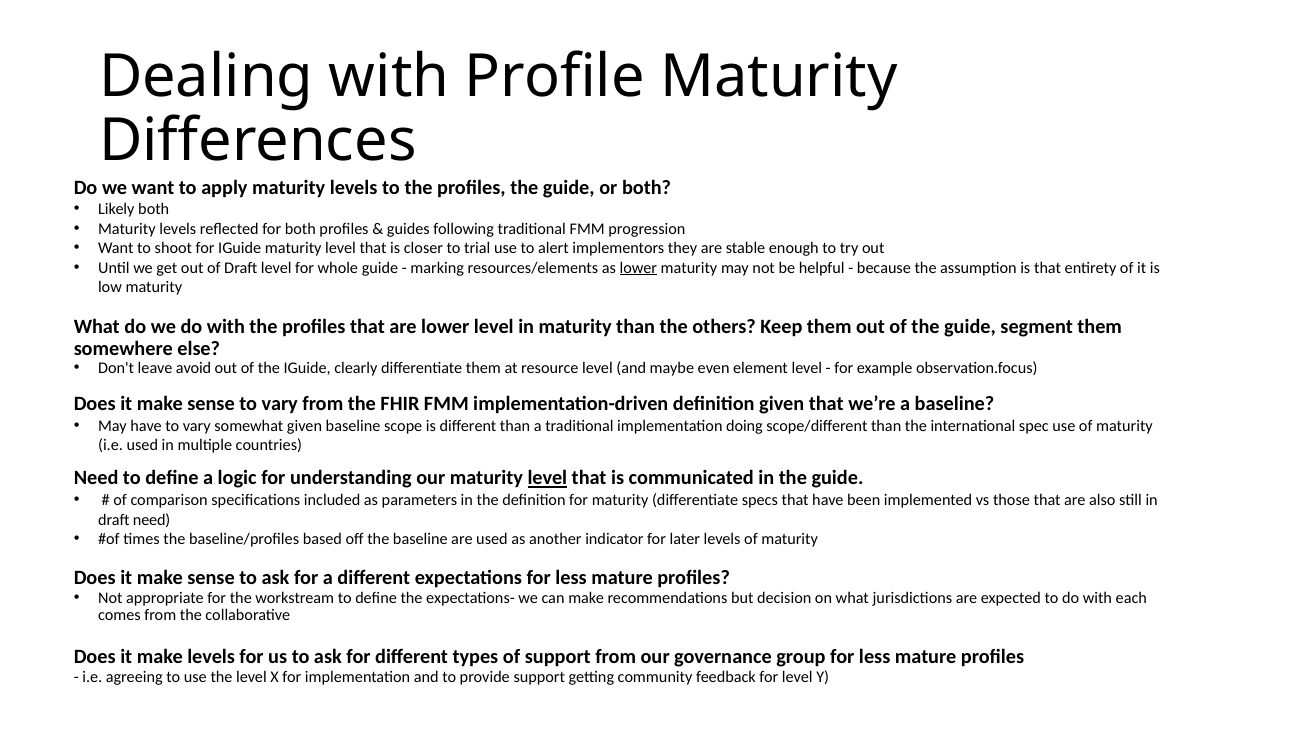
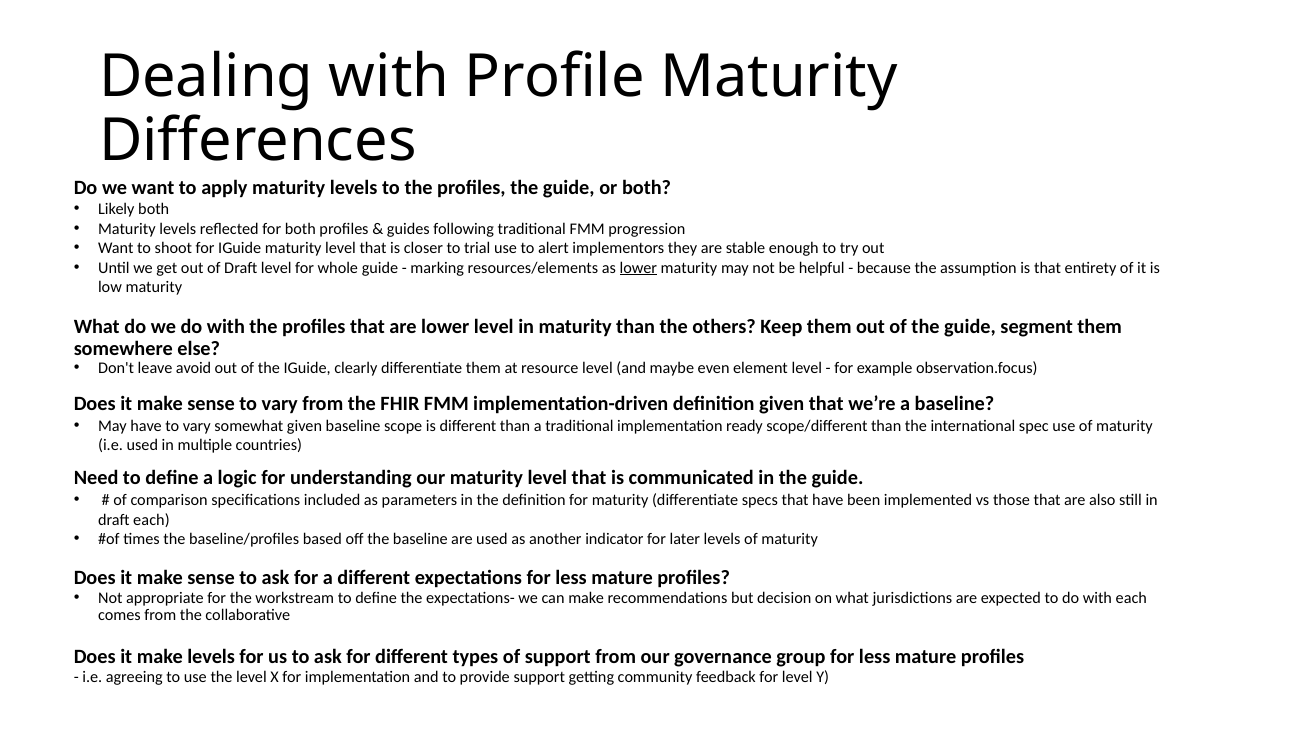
doing: doing -> ready
level at (547, 478) underline: present -> none
draft need: need -> each
